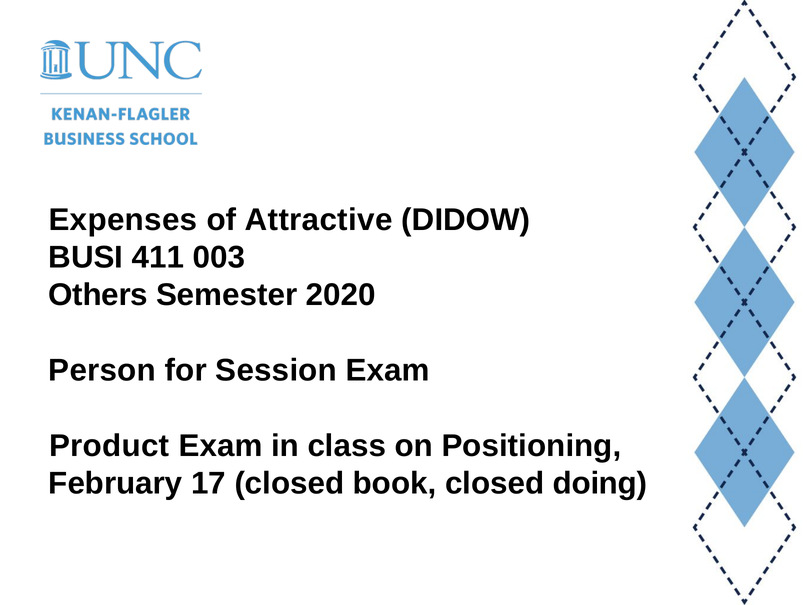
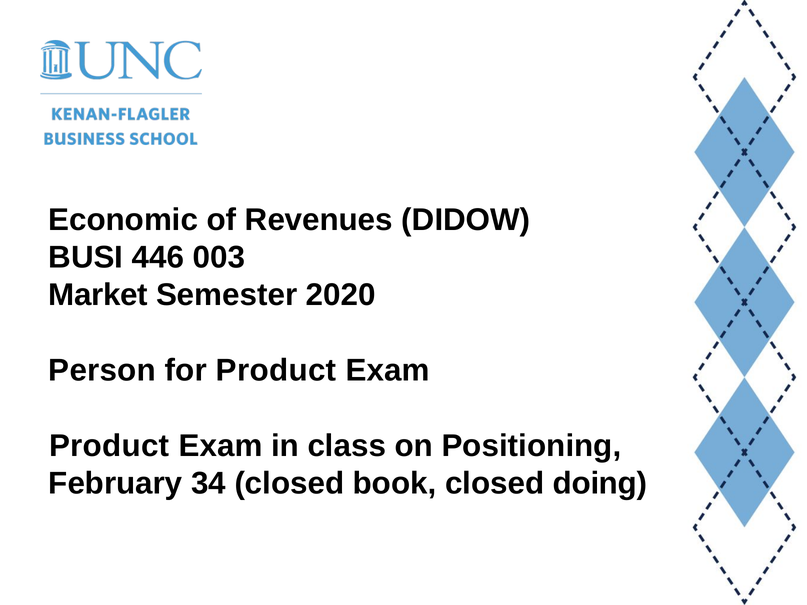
Expenses: Expenses -> Economic
Attractive: Attractive -> Revenues
411: 411 -> 446
Others: Others -> Market
for Session: Session -> Product
17: 17 -> 34
